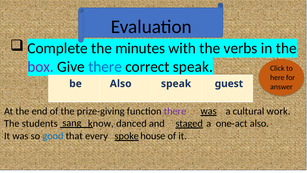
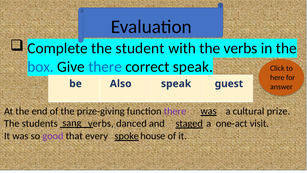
minutes: minutes -> student
box colour: purple -> blue
work: work -> prize
students know: know -> verbs
one-act also: also -> visit
good colour: blue -> purple
